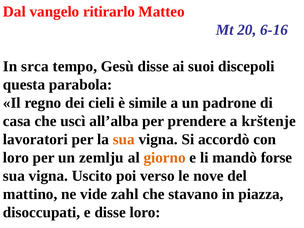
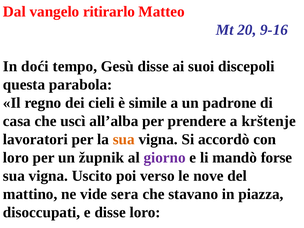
6-16: 6-16 -> 9-16
srca: srca -> doći
zemlju: zemlju -> župnik
giorno colour: orange -> purple
zahl: zahl -> sera
